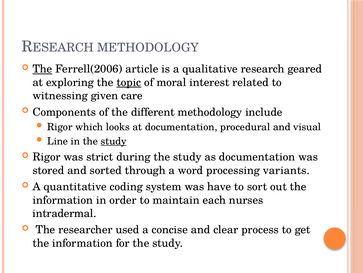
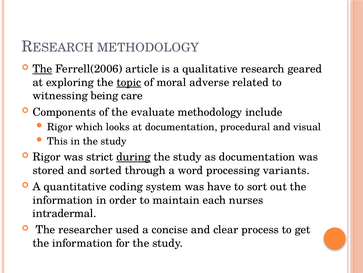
interest: interest -> adverse
given: given -> being
different: different -> evaluate
Line: Line -> This
study at (114, 141) underline: present -> none
during underline: none -> present
